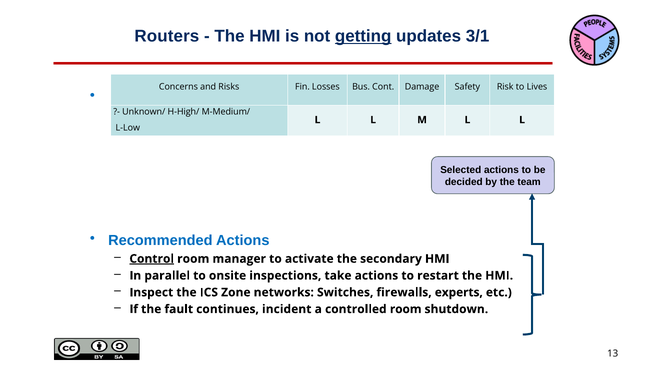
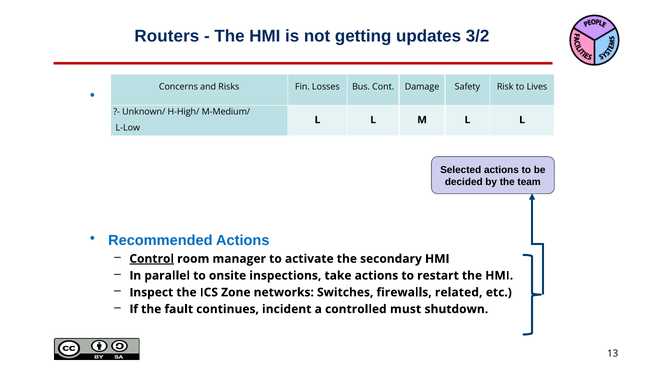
getting underline: present -> none
3/1: 3/1 -> 3/2
experts: experts -> related
controlled room: room -> must
